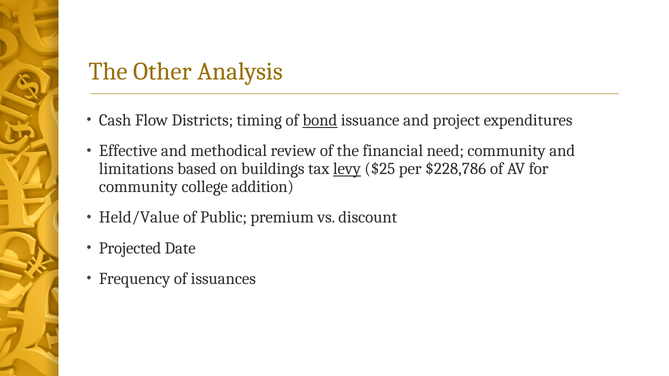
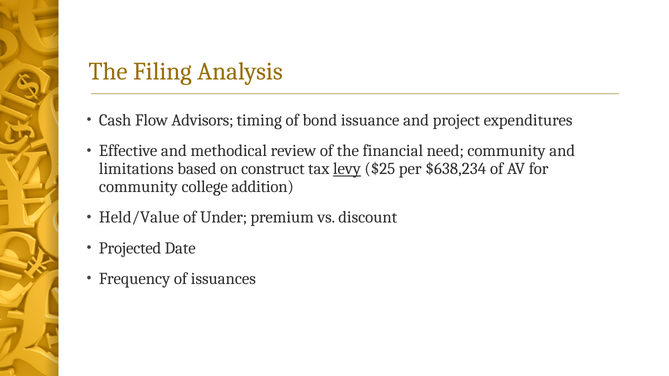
Other: Other -> Filing
Districts: Districts -> Advisors
bond underline: present -> none
buildings: buildings -> construct
$228,786: $228,786 -> $638,234
Public: Public -> Under
